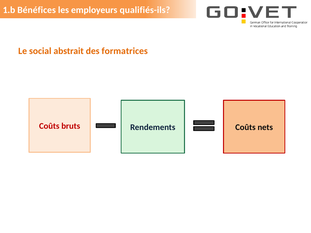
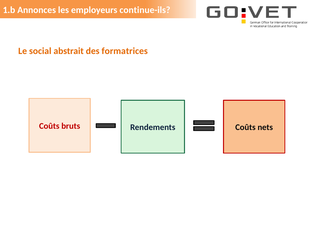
Bénéfices: Bénéfices -> Annonces
qualifiés-ils: qualifiés-ils -> continue-ils
